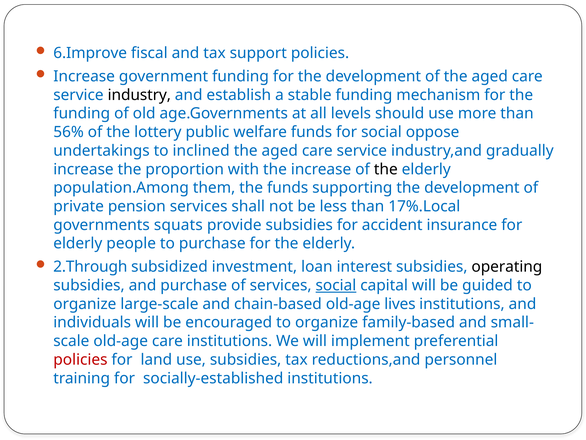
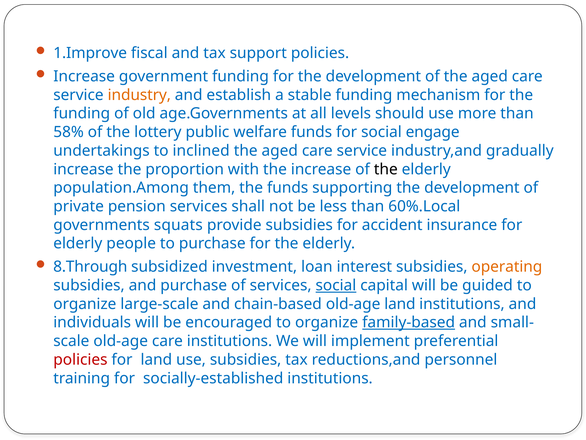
6.Improve: 6.Improve -> 1.Improve
industry colour: black -> orange
56%: 56% -> 58%
oppose: oppose -> engage
17%.Local: 17%.Local -> 60%.Local
2.Through: 2.Through -> 8.Through
operating colour: black -> orange
old-age lives: lives -> land
family-based underline: none -> present
